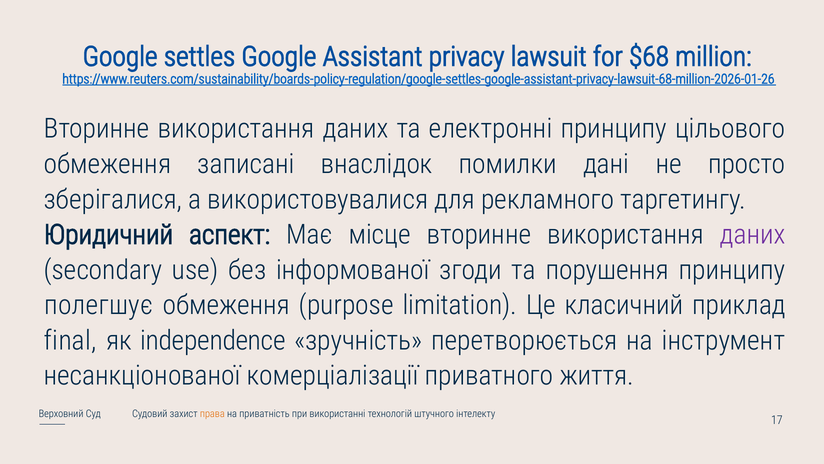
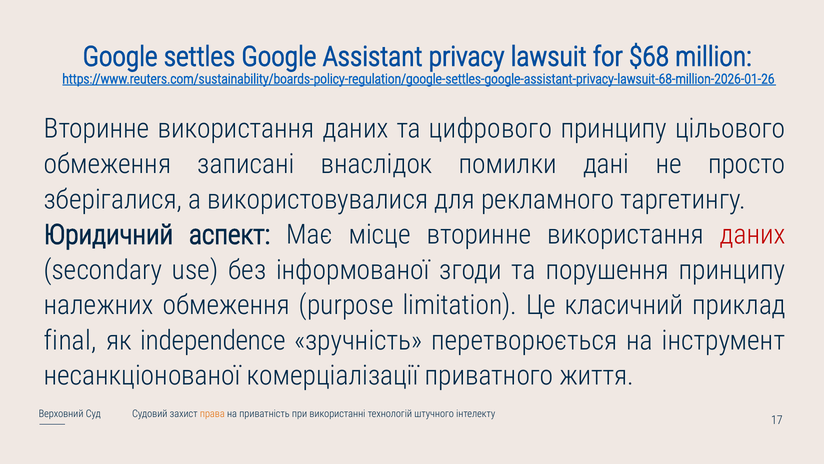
електронні: електронні -> цифрового
даних at (753, 234) colour: purple -> red
полегшує: полегшує -> належних
